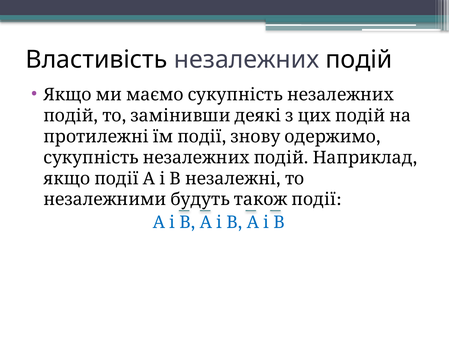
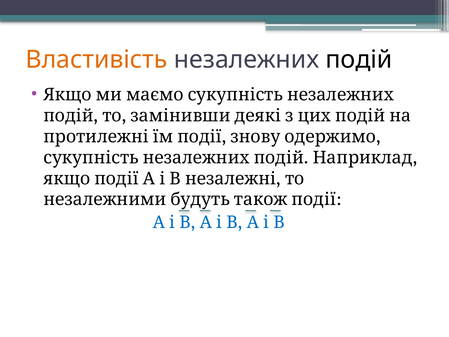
Властивість colour: black -> orange
